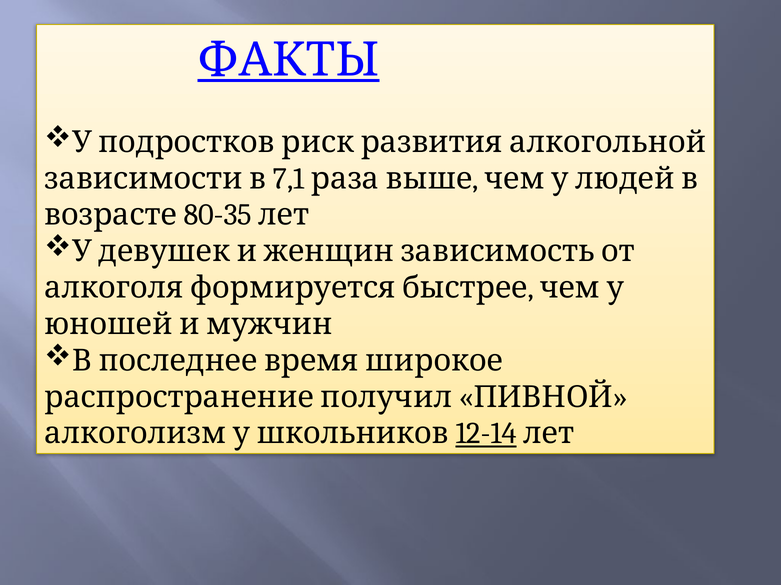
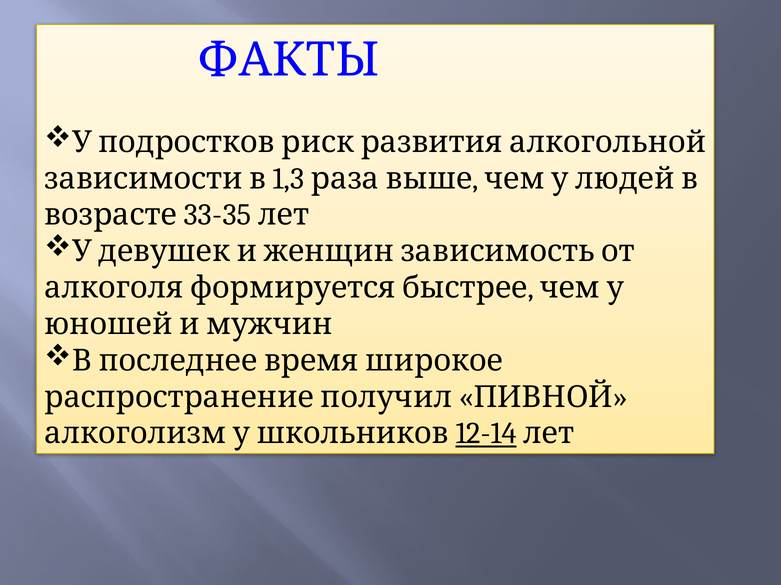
ФАКТЫ underline: present -> none
7,1: 7,1 -> 1,3
80-35: 80-35 -> 33-35
